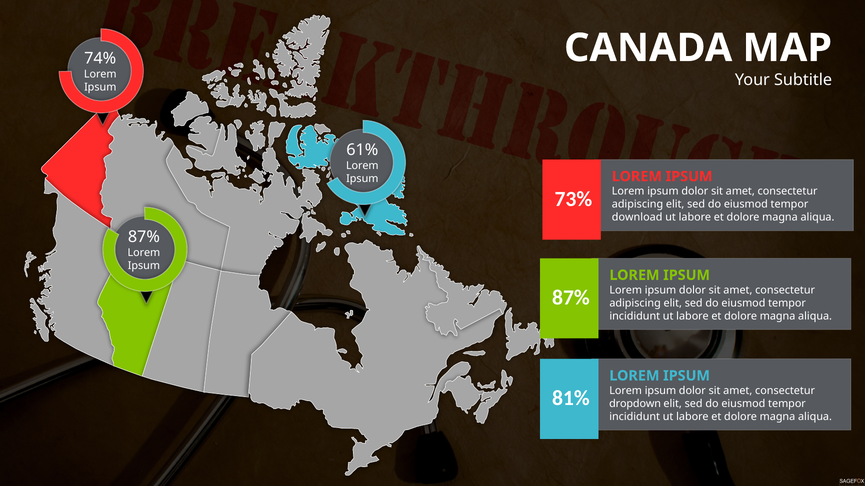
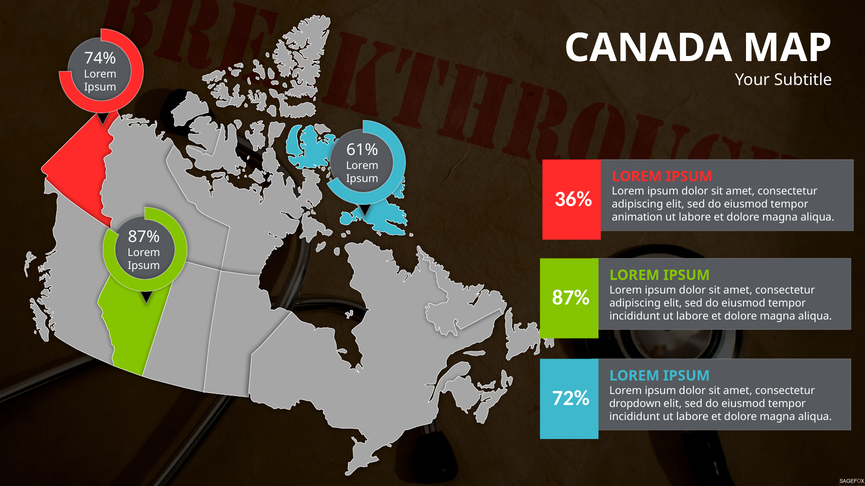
73%: 73% -> 36%
download: download -> animation
81%: 81% -> 72%
